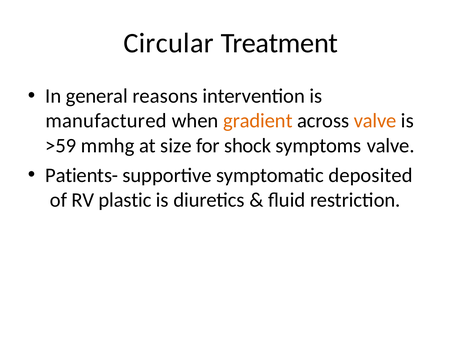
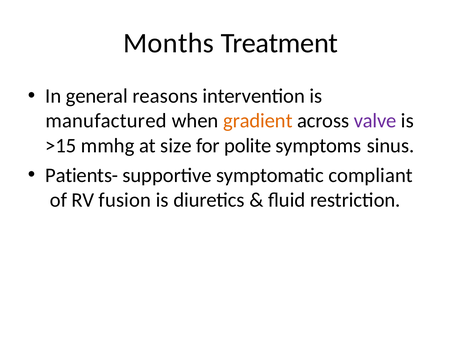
Circular: Circular -> Months
valve at (375, 121) colour: orange -> purple
>59: >59 -> >15
shock: shock -> polite
symptoms valve: valve -> sinus
deposited: deposited -> compliant
plastic: plastic -> fusion
